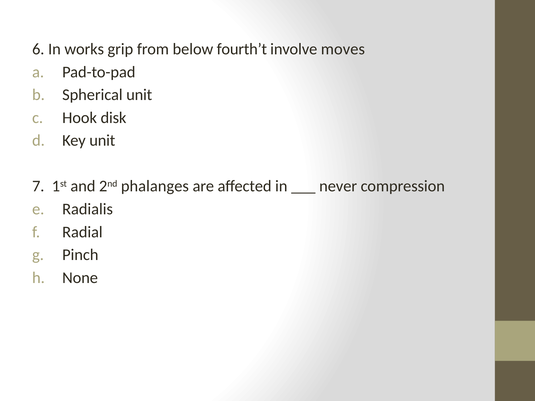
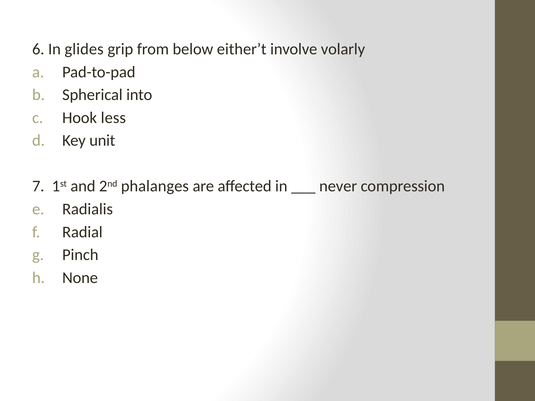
works: works -> glides
fourth’t: fourth’t -> either’t
moves: moves -> volarly
Spherical unit: unit -> into
disk: disk -> less
